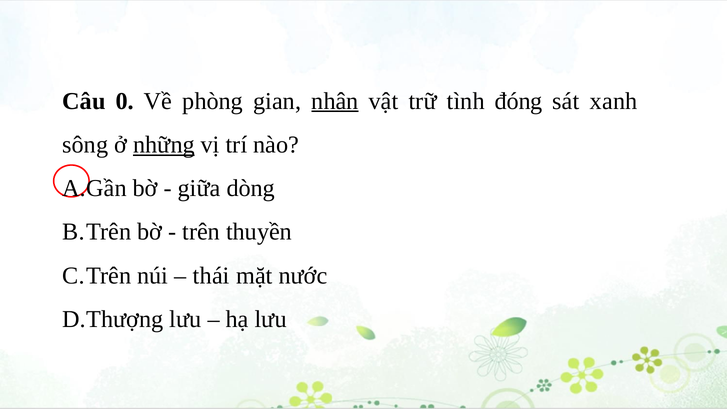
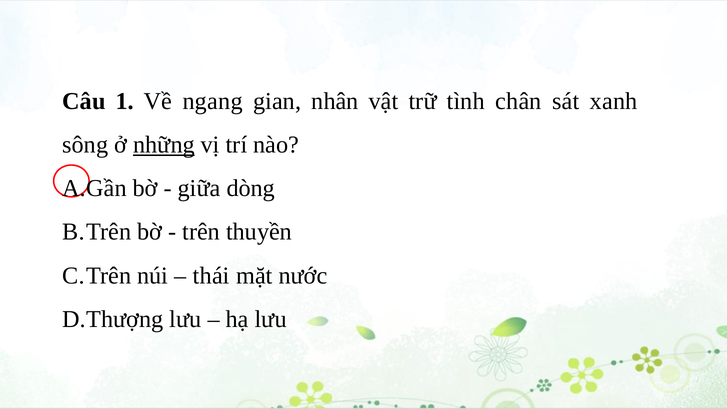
0: 0 -> 1
phòng: phòng -> ngang
nhân underline: present -> none
đóng: đóng -> chân
